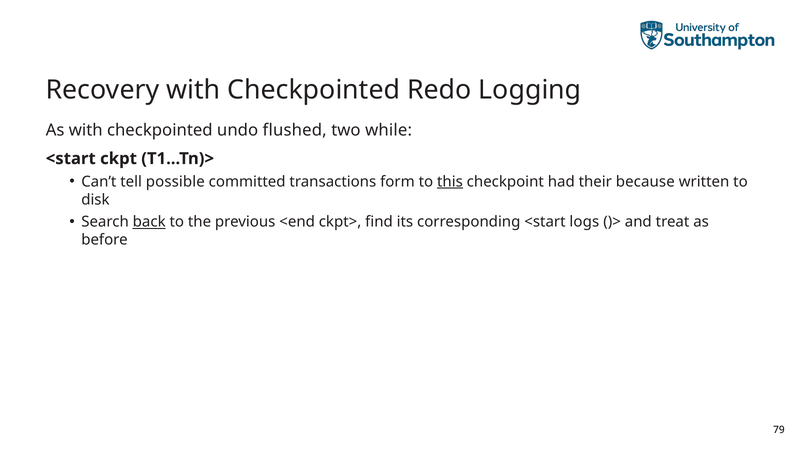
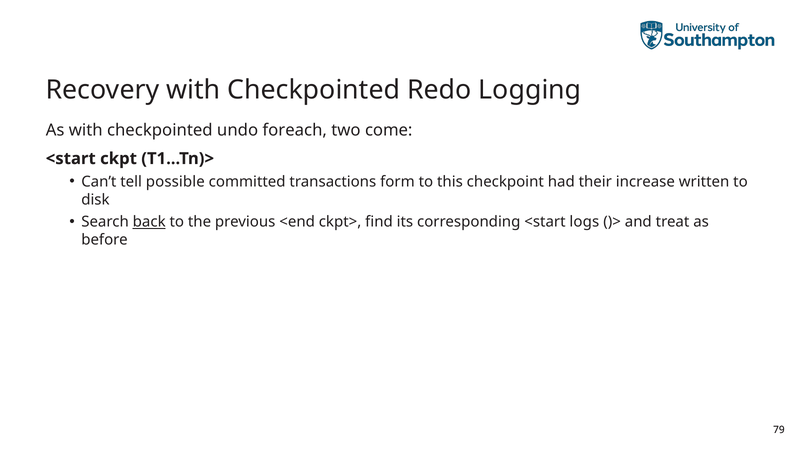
flushed: flushed -> foreach
while: while -> come
this underline: present -> none
because: because -> increase
